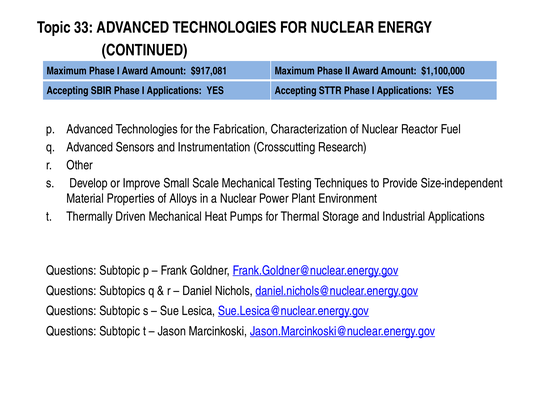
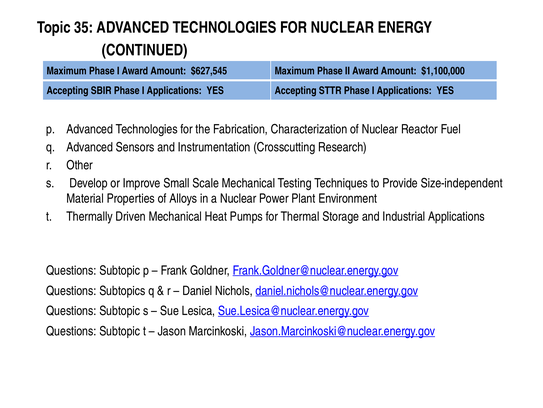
33: 33 -> 35
$917,081: $917,081 -> $627,545
